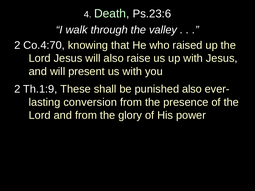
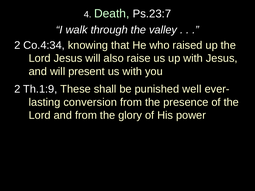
Ps.23:6: Ps.23:6 -> Ps.23:7
Co.4:70: Co.4:70 -> Co.4:34
punished also: also -> well
